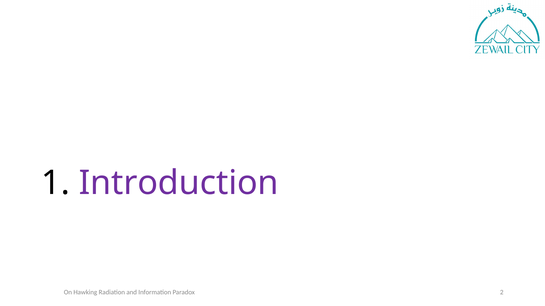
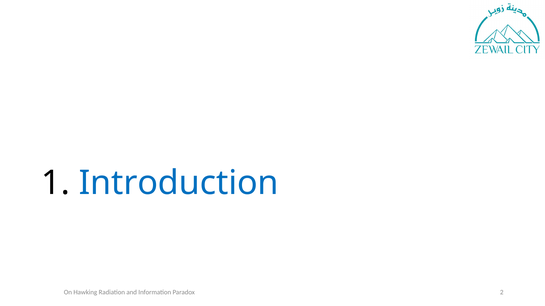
Introduction colour: purple -> blue
